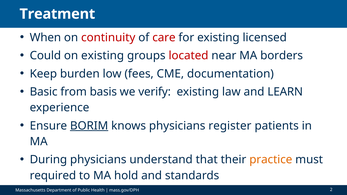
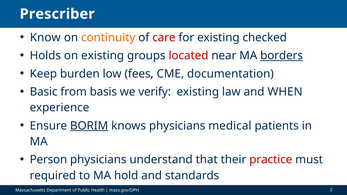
Treatment: Treatment -> Prescriber
When: When -> Know
continuity colour: red -> orange
licensed: licensed -> checked
Could: Could -> Holds
borders underline: none -> present
LEARN: LEARN -> WHEN
register: register -> medical
During: During -> Person
practice colour: orange -> red
